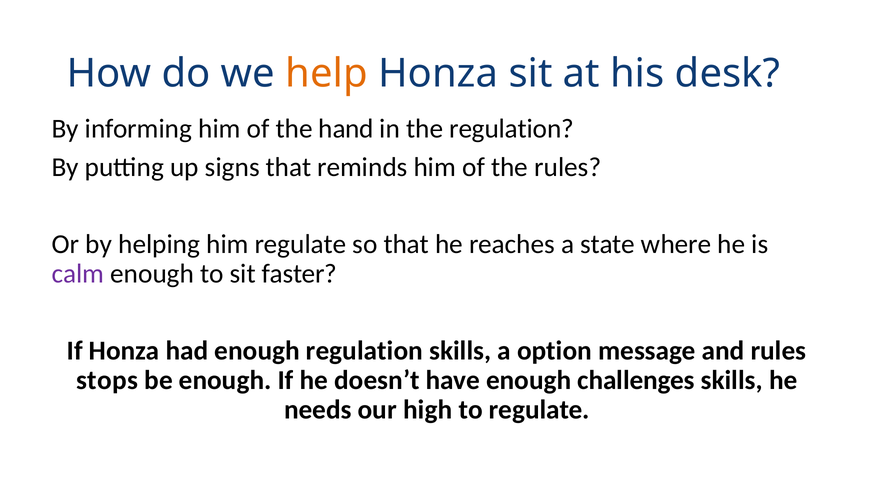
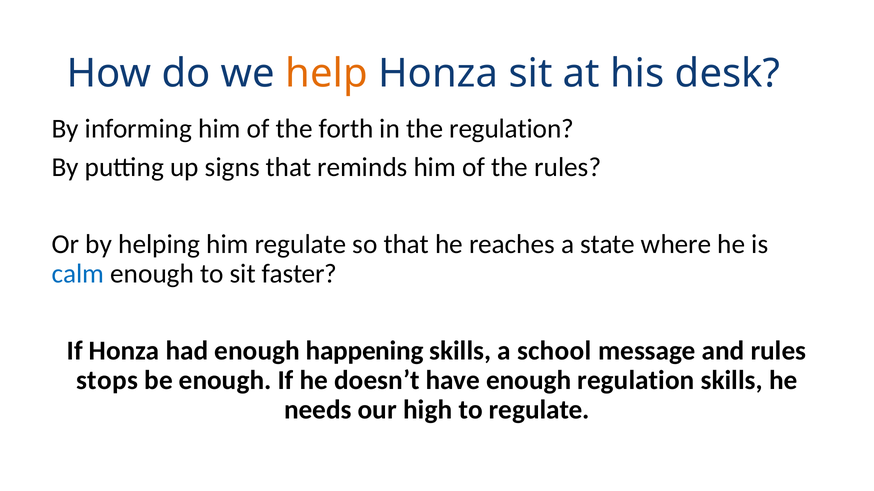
hand: hand -> forth
calm colour: purple -> blue
enough regulation: regulation -> happening
option: option -> school
enough challenges: challenges -> regulation
